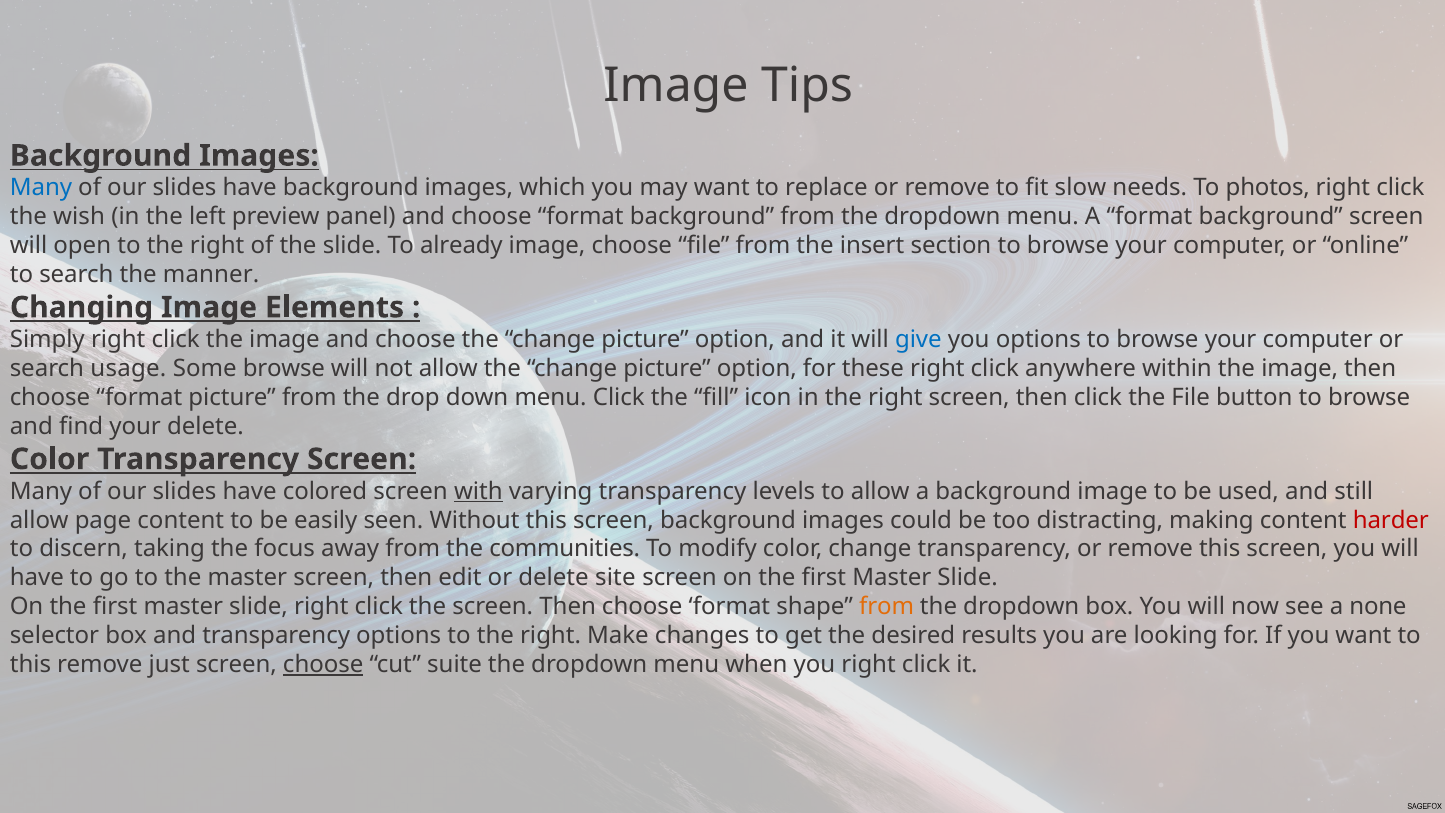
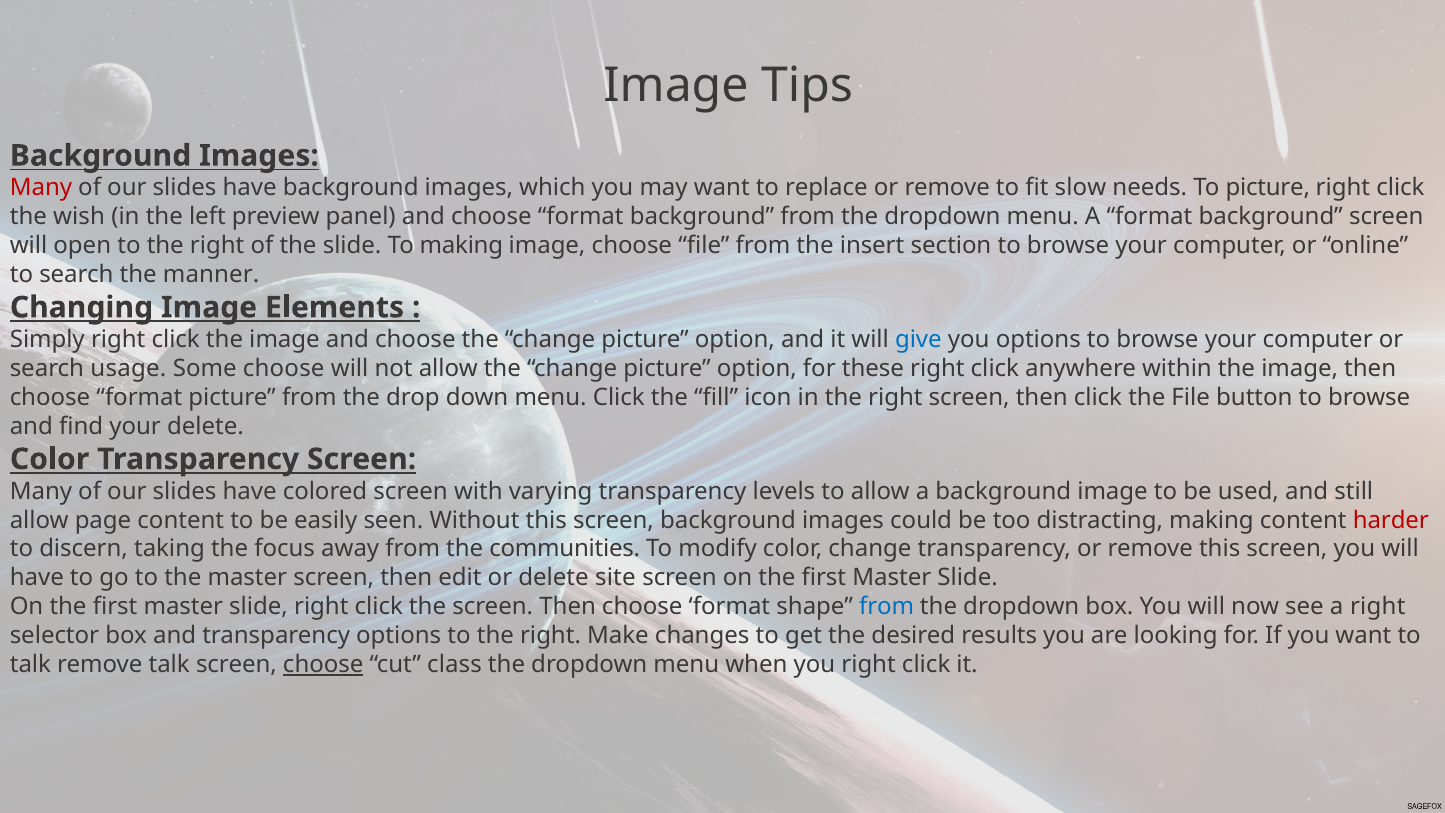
Many at (41, 188) colour: blue -> red
To photos: photos -> picture
To already: already -> making
Some browse: browse -> choose
with underline: present -> none
from at (887, 607) colour: orange -> blue
a none: none -> right
this at (30, 664): this -> talk
remove just: just -> talk
suite: suite -> class
